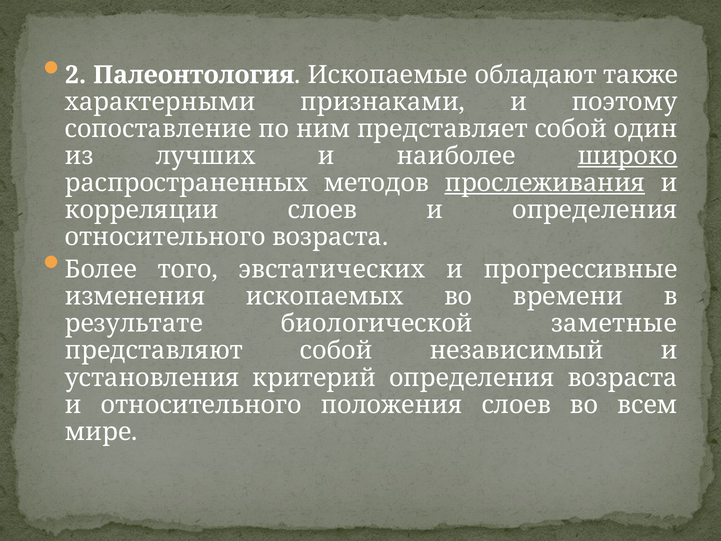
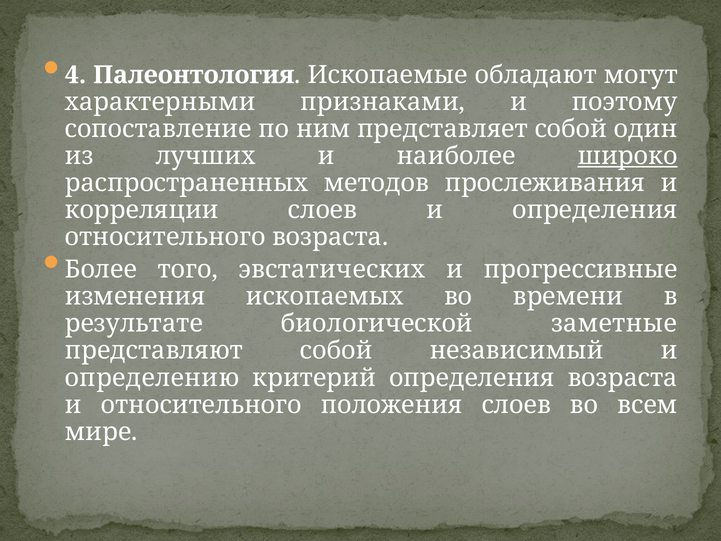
2: 2 -> 4
также: также -> могут
прослеживания underline: present -> none
установления: установления -> определению
